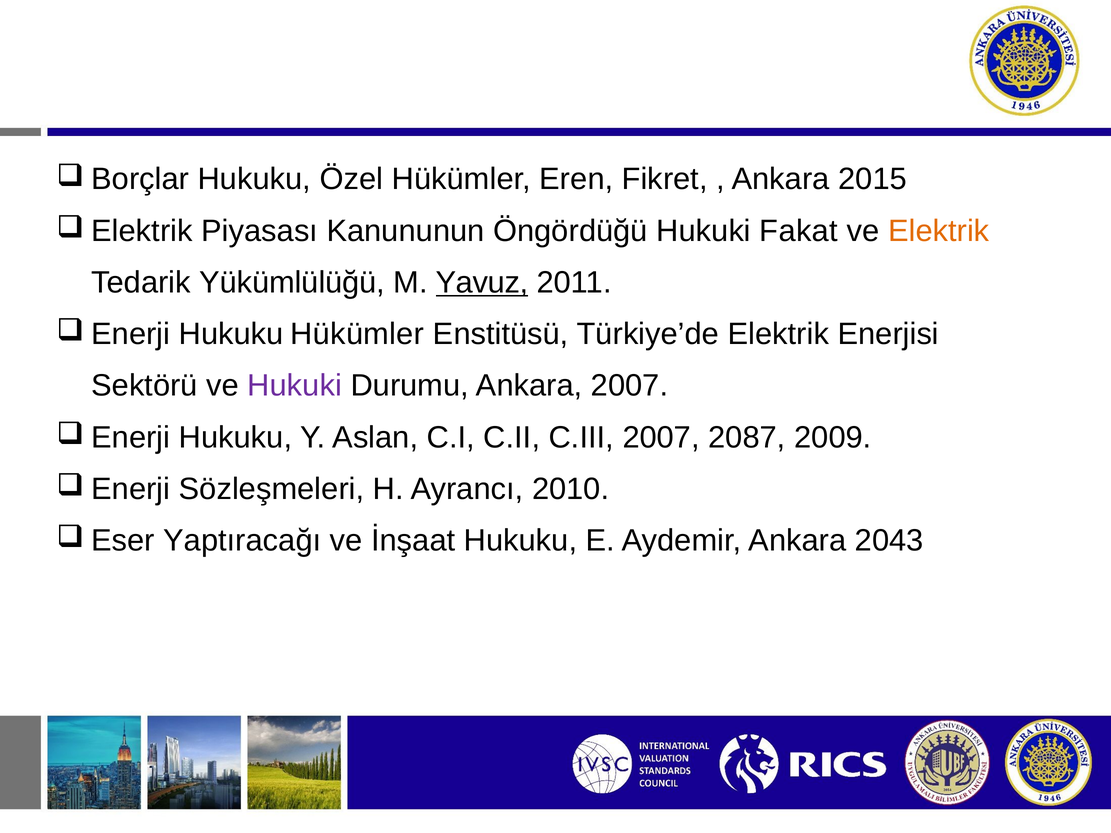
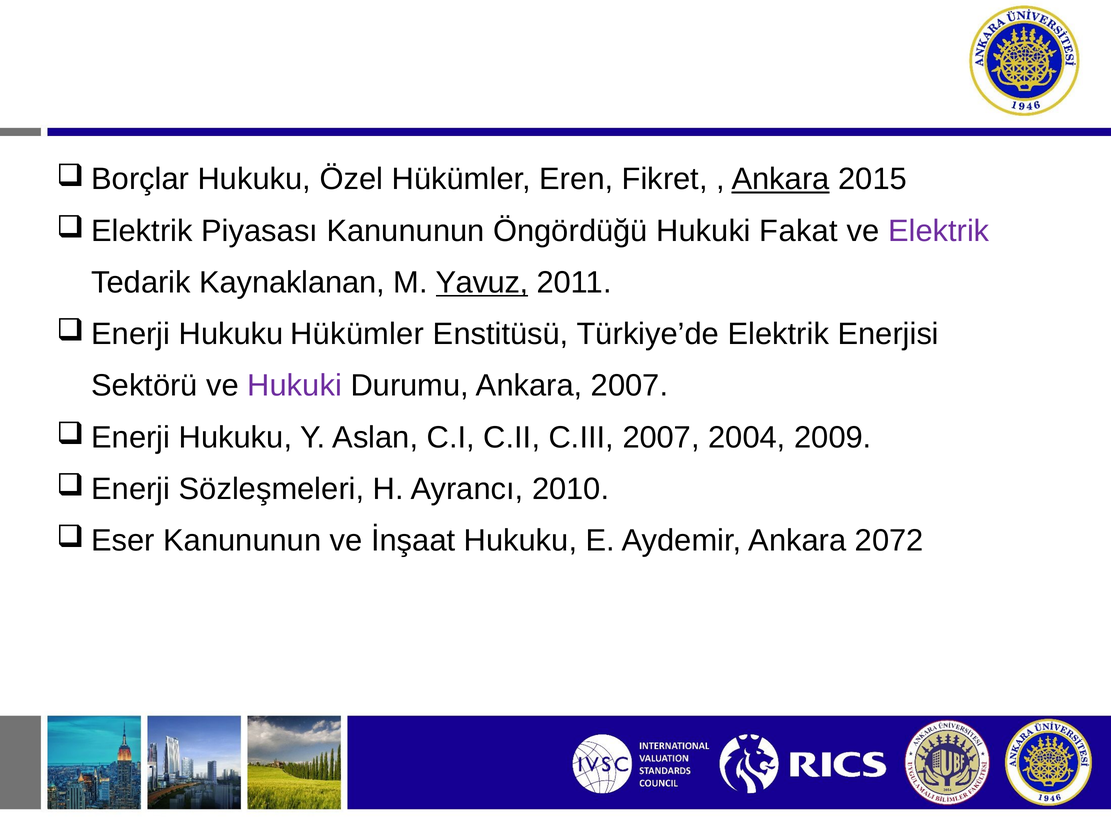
Ankara at (781, 179) underline: none -> present
Elektrik at (939, 231) colour: orange -> purple
Yükümlülüğü: Yükümlülüğü -> Kaynaklanan
2087: 2087 -> 2004
Yaptıracağı at (242, 541): Yaptıracağı -> Kanununun
2043: 2043 -> 2072
